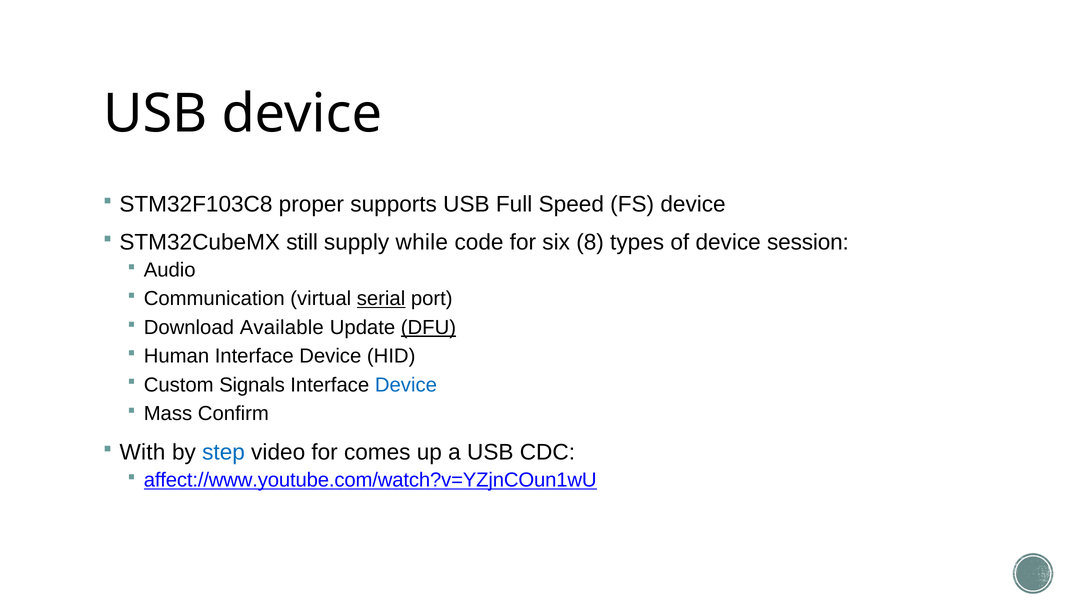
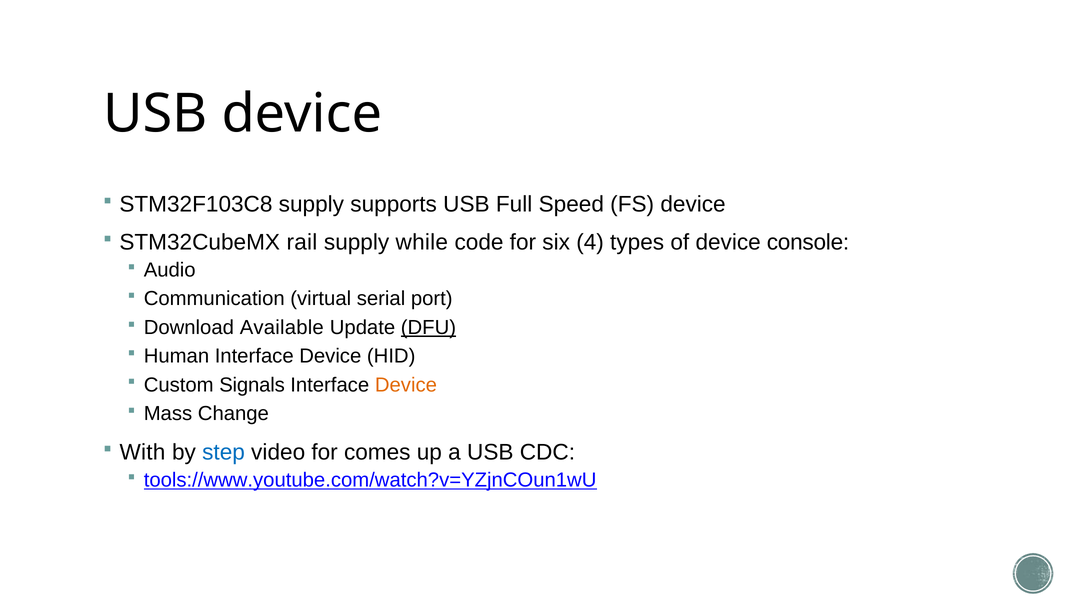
STM32F103C8 proper: proper -> supply
still: still -> rail
8: 8 -> 4
session: session -> console
serial underline: present -> none
Device at (406, 385) colour: blue -> orange
Confirm: Confirm -> Change
affect://www.youtube.com/watch?v=YZjnCOun1wU: affect://www.youtube.com/watch?v=YZjnCOun1wU -> tools://www.youtube.com/watch?v=YZjnCOun1wU
